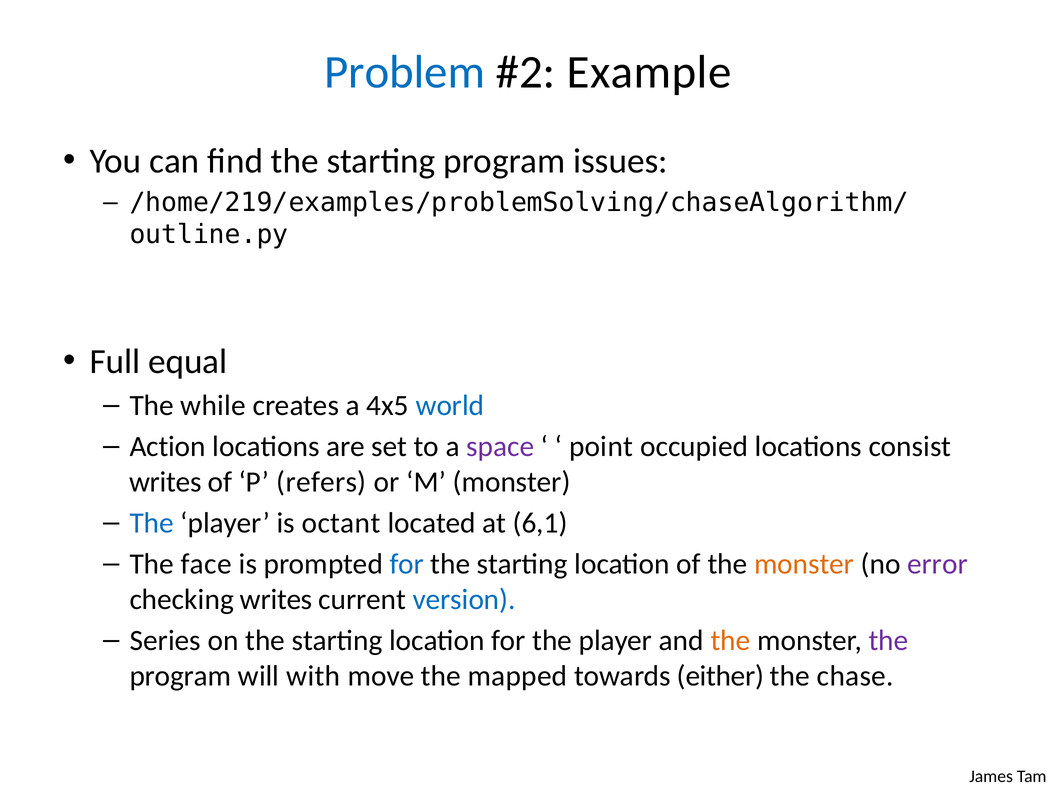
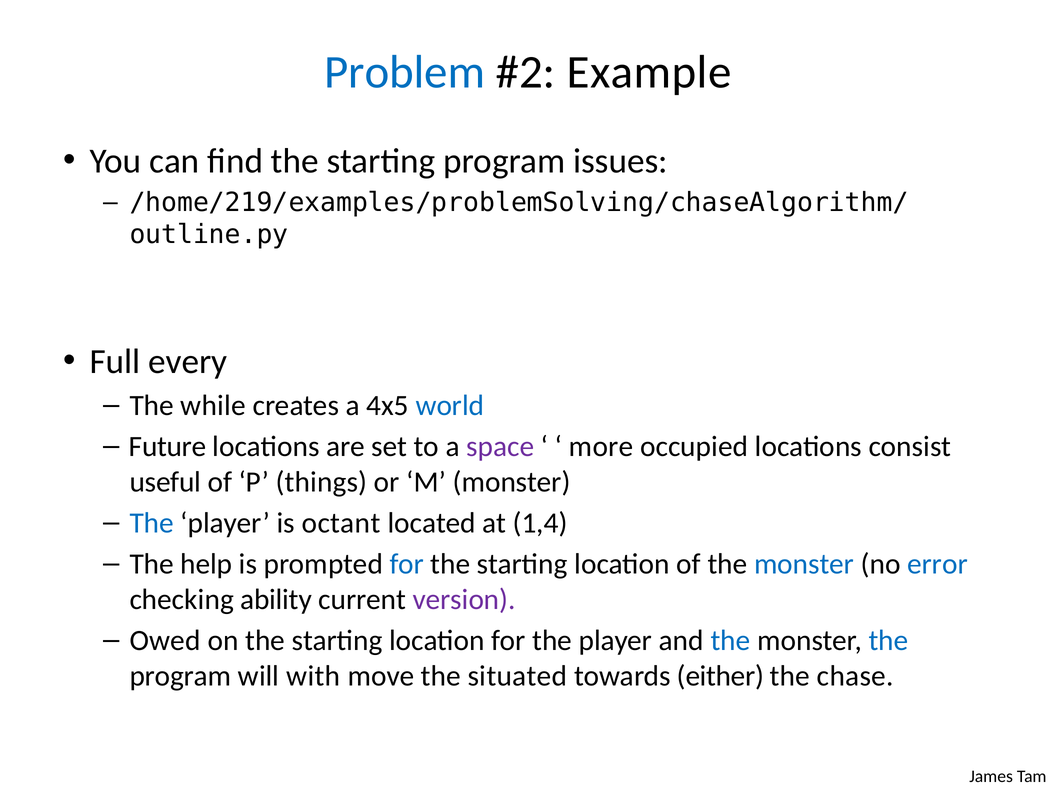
equal: equal -> every
Action: Action -> Future
point: point -> more
writes at (165, 482): writes -> useful
refers: refers -> things
6,1: 6,1 -> 1,4
face: face -> help
monster at (804, 564) colour: orange -> blue
error colour: purple -> blue
checking writes: writes -> ability
version colour: blue -> purple
Series: Series -> Owed
the at (731, 640) colour: orange -> blue
the at (889, 640) colour: purple -> blue
mapped: mapped -> situated
